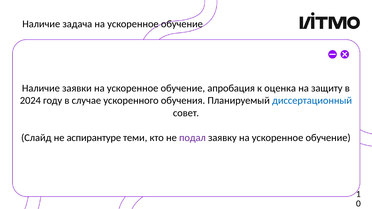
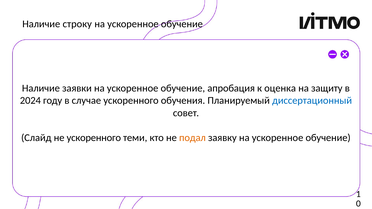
задача: задача -> строку
не аспирантуре: аспирантуре -> ускоренного
подал colour: purple -> orange
